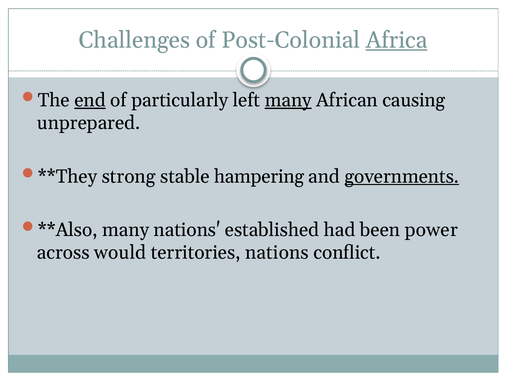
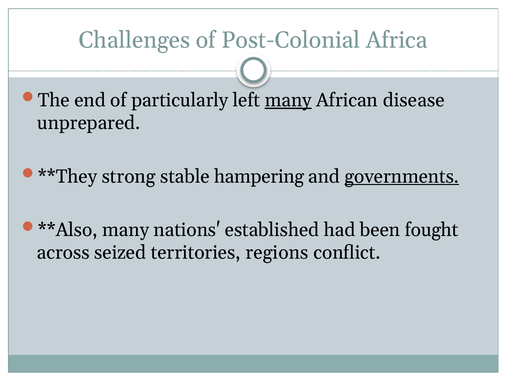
Africa underline: present -> none
end underline: present -> none
causing: causing -> disease
power: power -> fought
would: would -> seized
territories nations: nations -> regions
